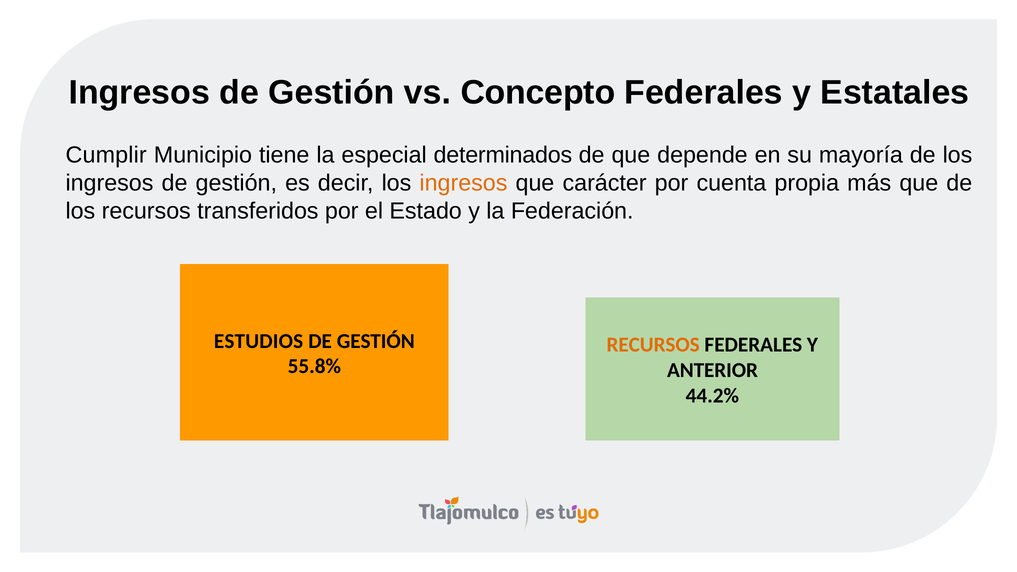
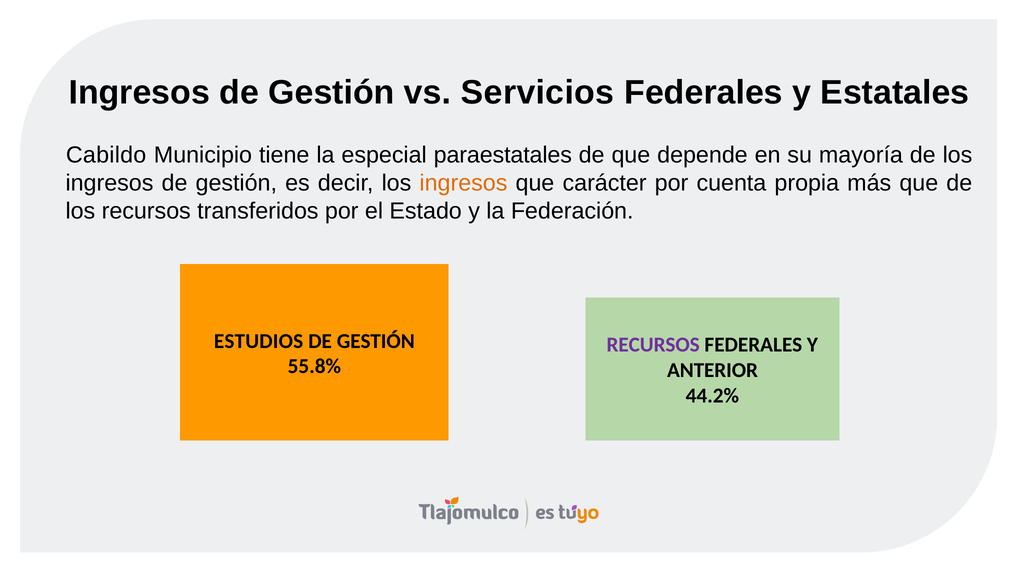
Concepto: Concepto -> Servicios
Cumplir: Cumplir -> Cabildo
determinados: determinados -> paraestatales
RECURSOS at (653, 345) colour: orange -> purple
